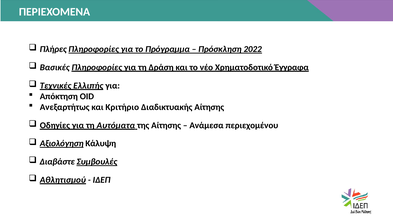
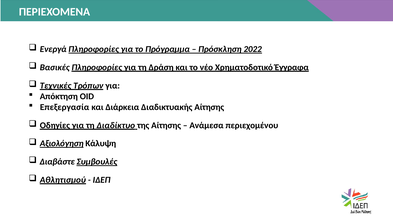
Πλήρες: Πλήρες -> Ενεργά
Ελλιπής: Ελλιπής -> Τρόπων
Ανεξαρτήτως: Ανεξαρτήτως -> Επεξεργασία
Κριτήριο: Κριτήριο -> Διάρκεια
Αυτόματα: Αυτόματα -> Διαδίκτυο
